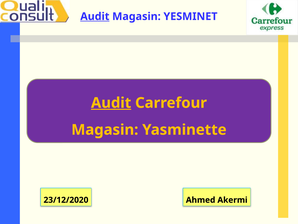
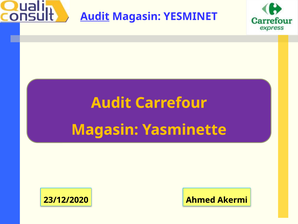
Audit at (111, 103) underline: present -> none
